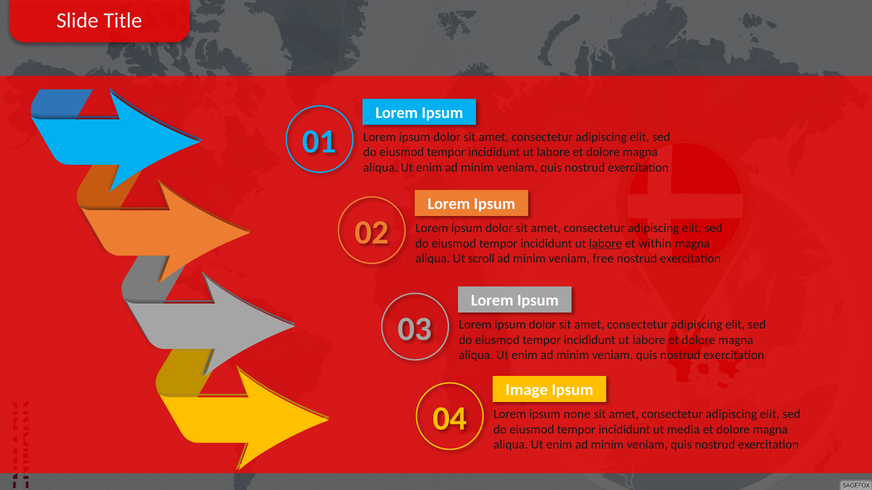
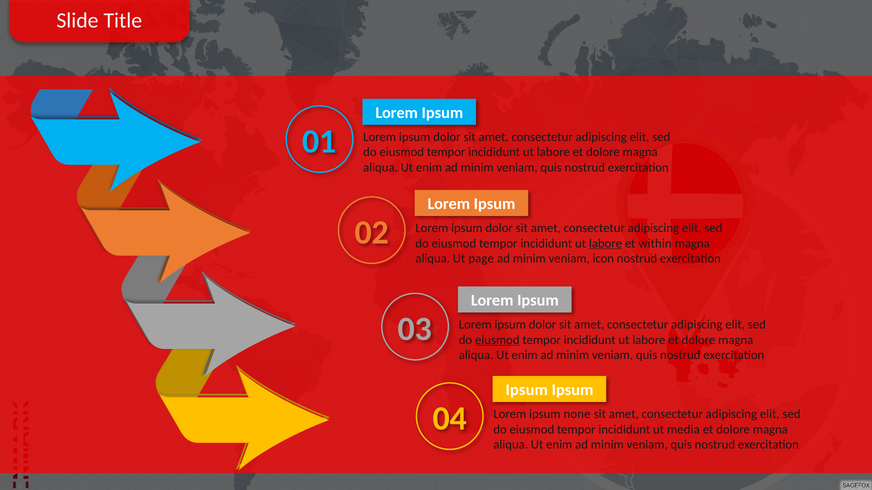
scroll: scroll -> page
free: free -> icon
eiusmod at (497, 340) underline: none -> present
Image at (527, 391): Image -> Ipsum
